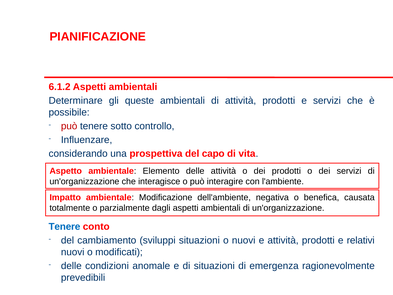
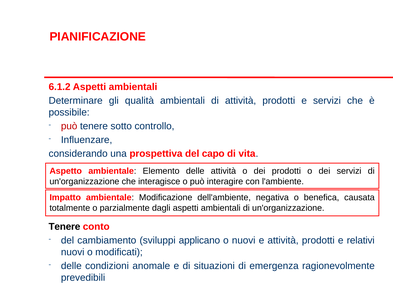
queste: queste -> qualità
Tenere at (64, 226) colour: blue -> black
sviluppi situazioni: situazioni -> applicano
